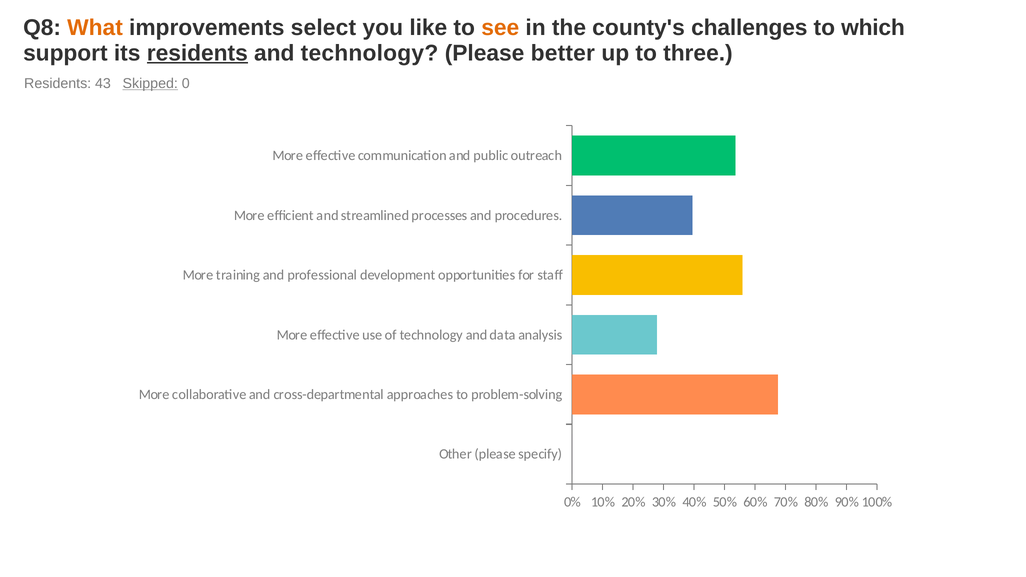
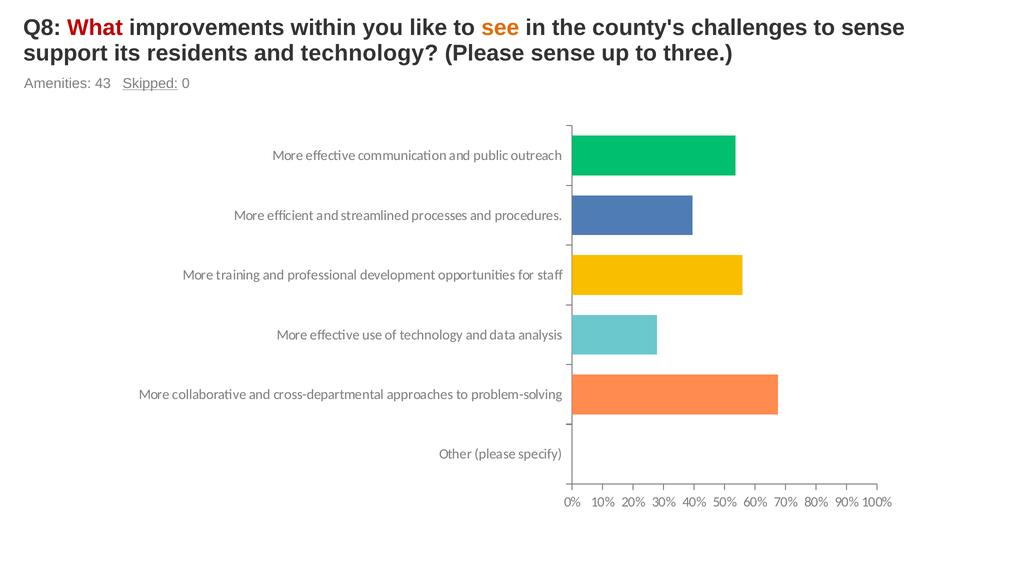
What colour: orange -> red
select: select -> within
to which: which -> sense
residents at (197, 53) underline: present -> none
Please better: better -> sense
Residents at (58, 84): Residents -> Amenities
